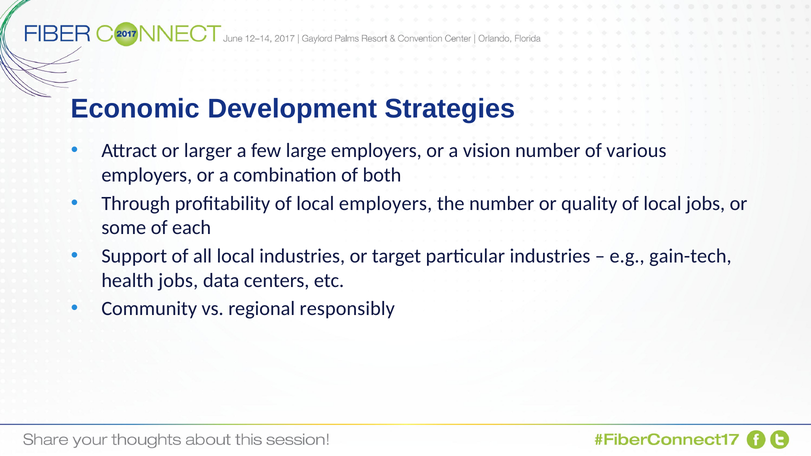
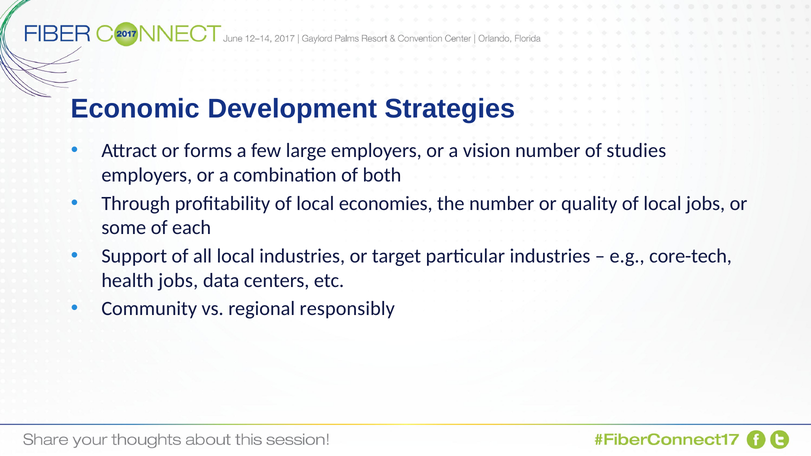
larger: larger -> forms
various: various -> studies
local employers: employers -> economies
gain-tech: gain-tech -> core-tech
